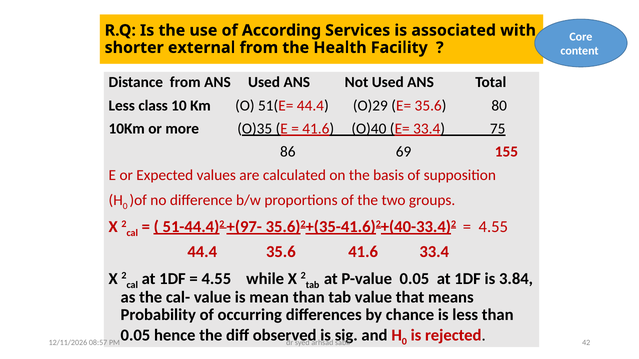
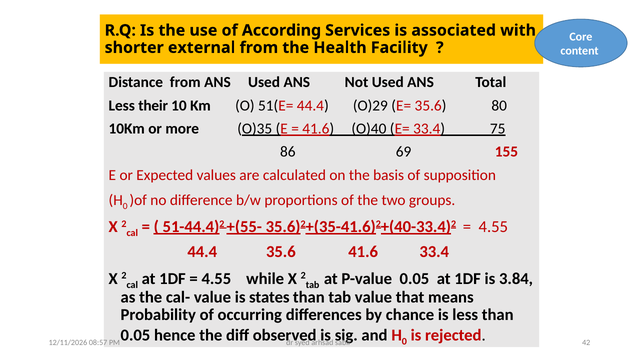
class: class -> their
+(97-: +(97- -> +(55-
mean: mean -> states
